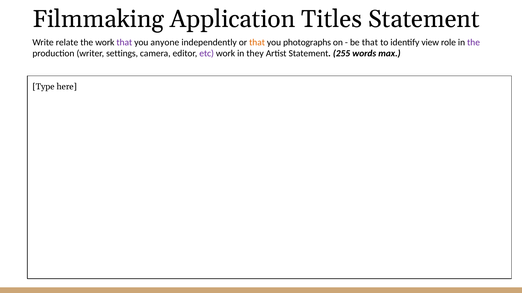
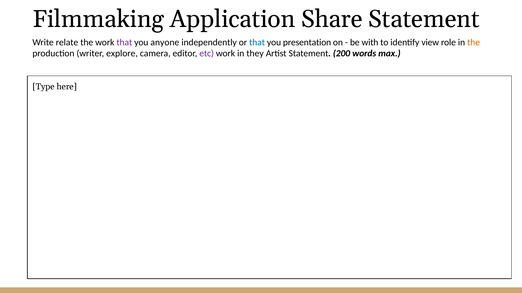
Titles: Titles -> Share
that at (257, 43) colour: orange -> blue
photographs: photographs -> presentation
be that: that -> with
the at (474, 43) colour: purple -> orange
settings: settings -> explore
255: 255 -> 200
